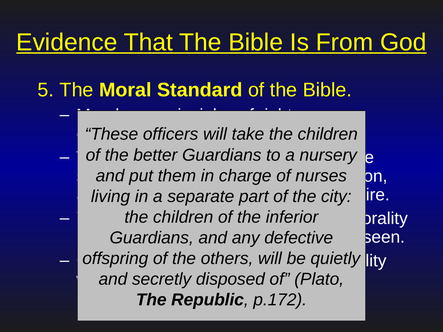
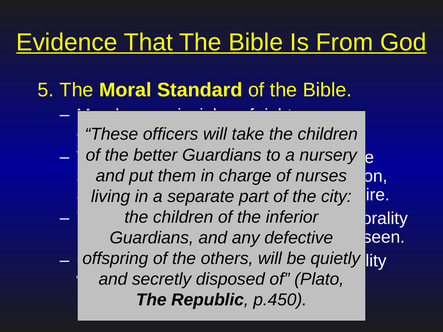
p.172: p.172 -> p.450
